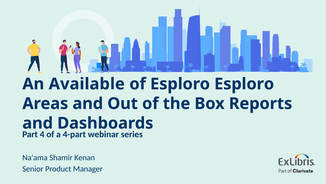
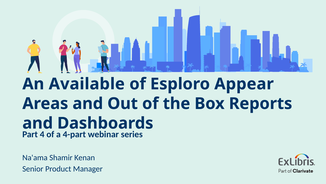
Esploro Esploro: Esploro -> Appear
